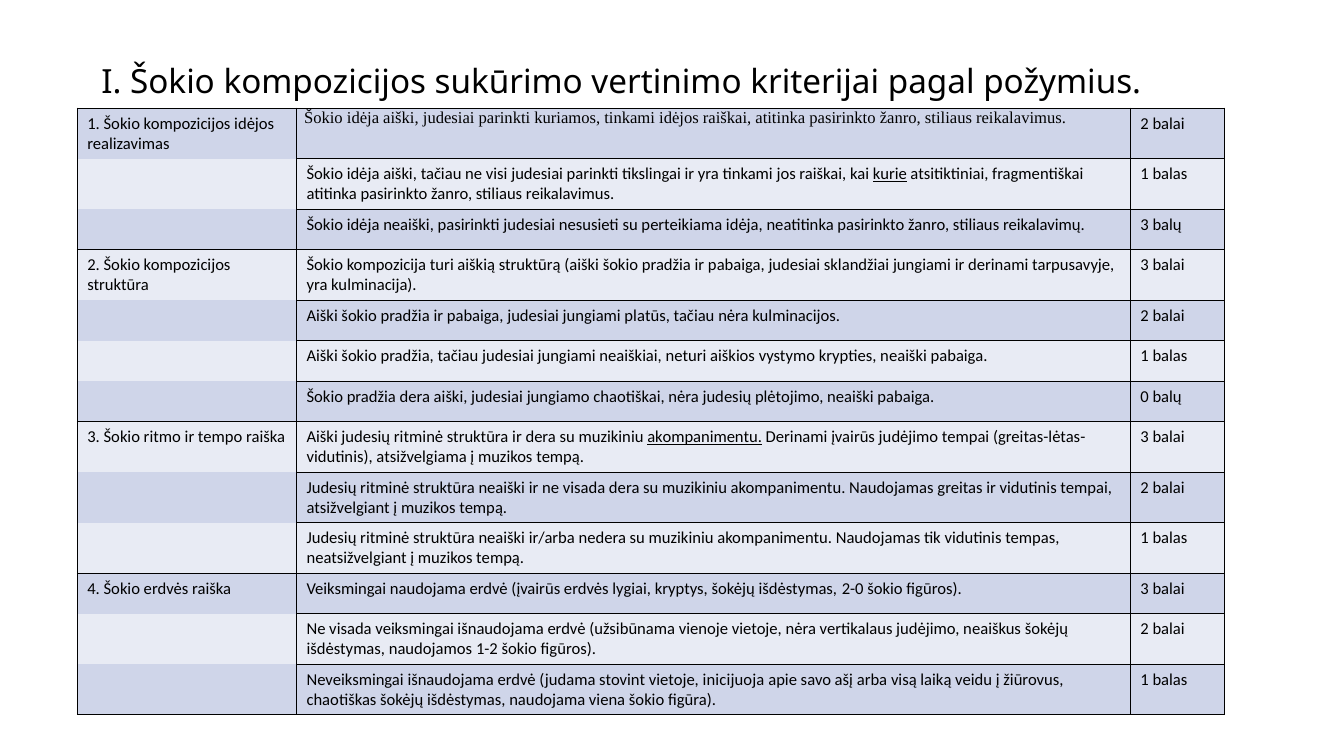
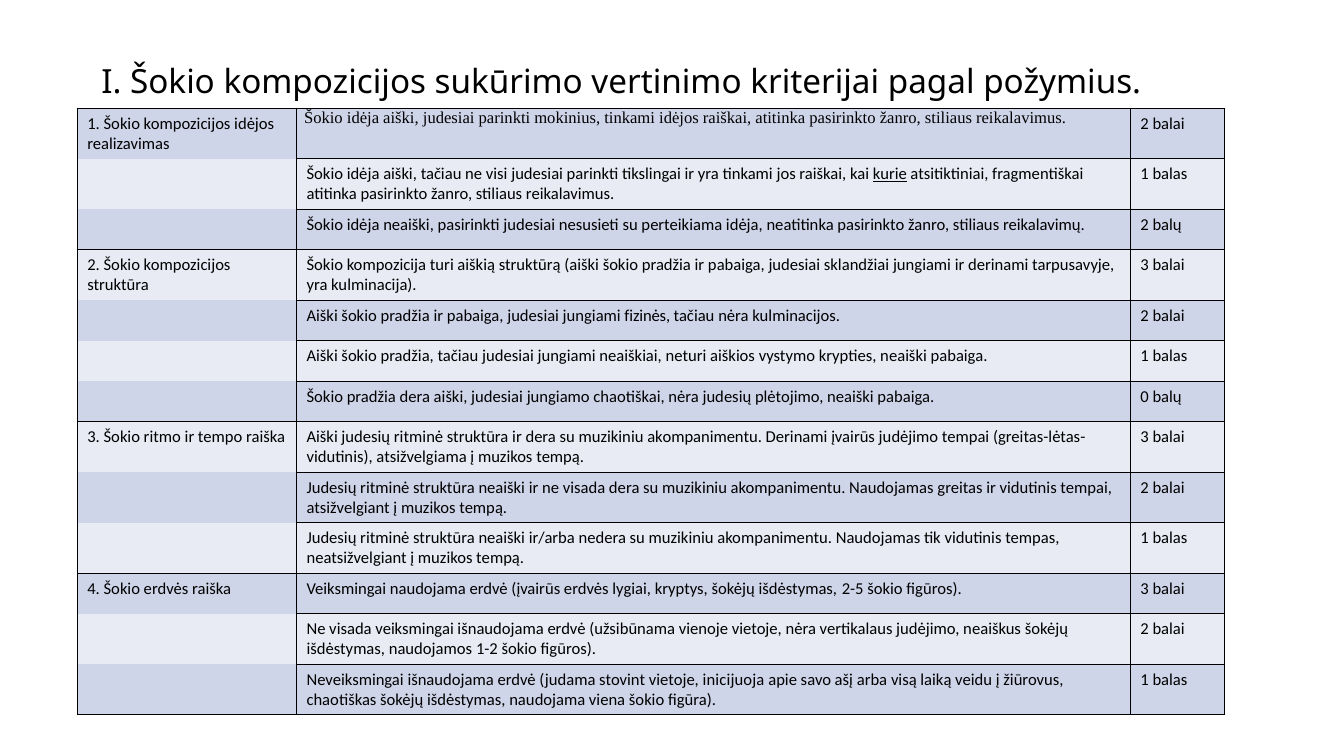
kuriamos: kuriamos -> mokinius
reikalavimų 3: 3 -> 2
platūs: platūs -> fizinės
akompanimentu at (705, 437) underline: present -> none
2-0: 2-0 -> 2-5
